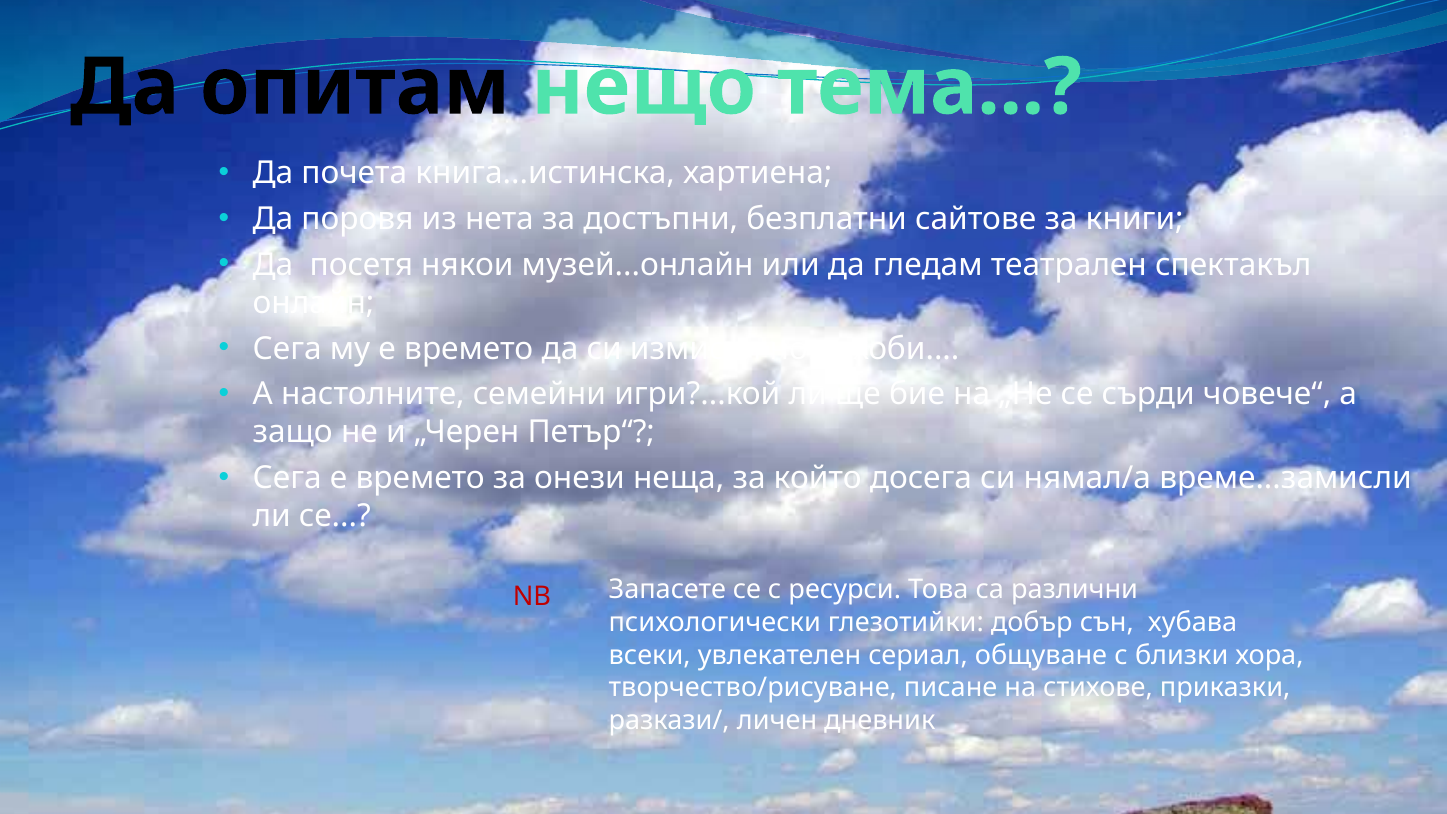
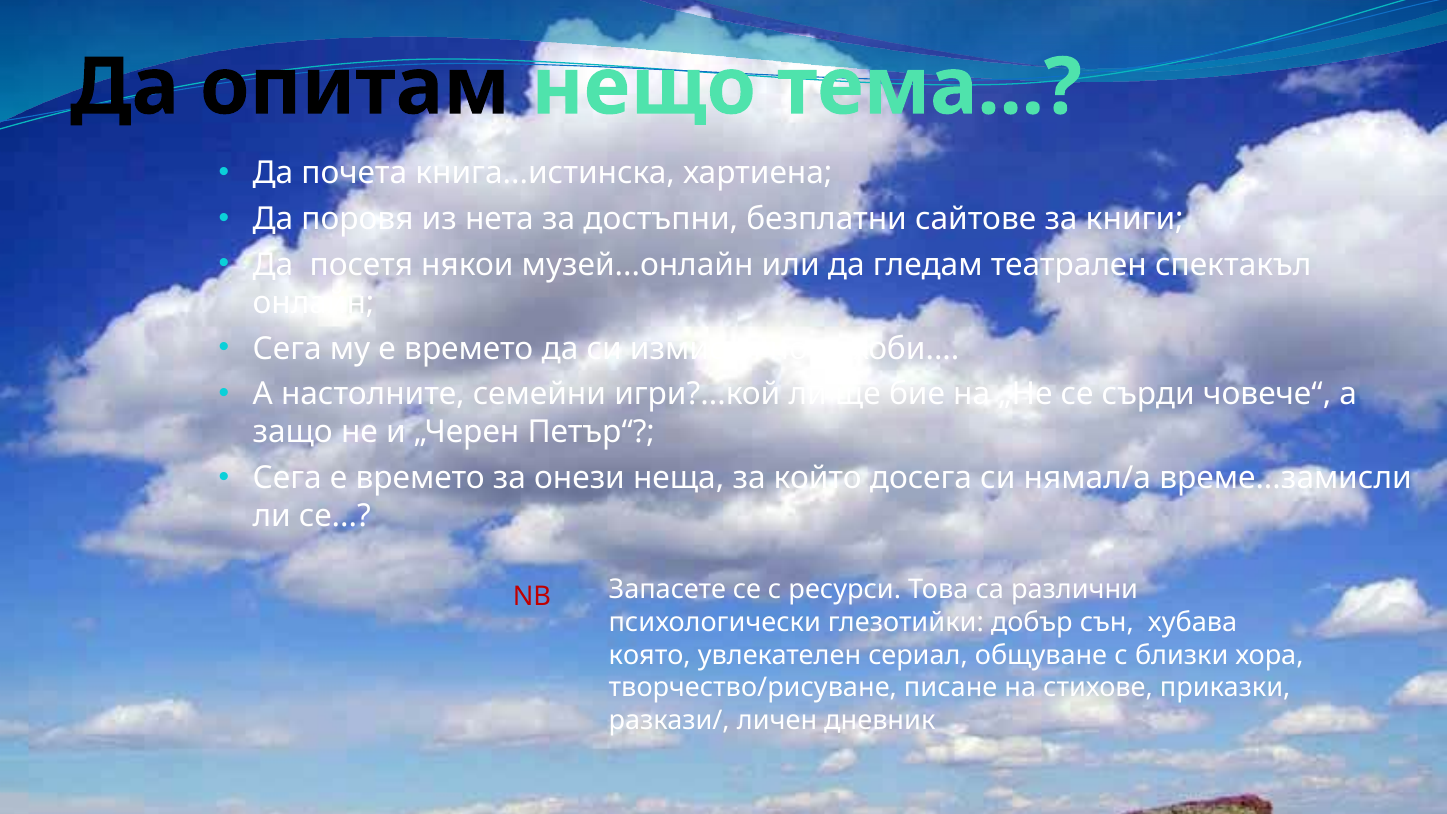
всеки: всеки -> която
